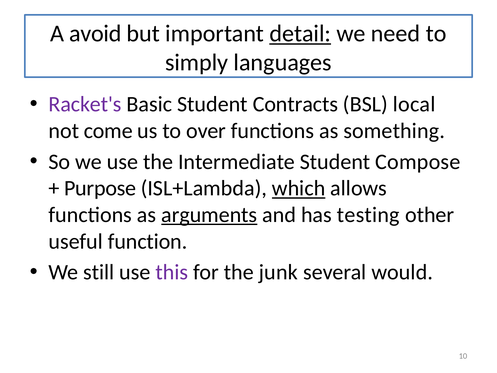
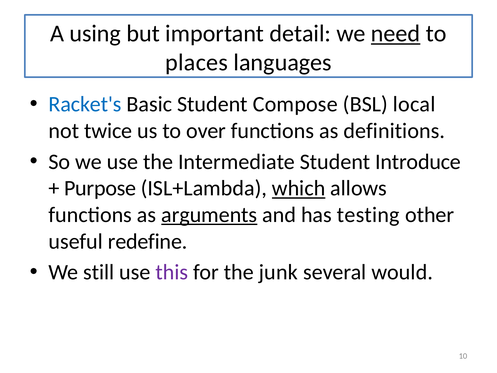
avoid: avoid -> using
detail underline: present -> none
need underline: none -> present
simply: simply -> places
Racket's colour: purple -> blue
Contracts: Contracts -> Compose
come: come -> twice
something: something -> definitions
Compose: Compose -> Introduce
function: function -> redefine
